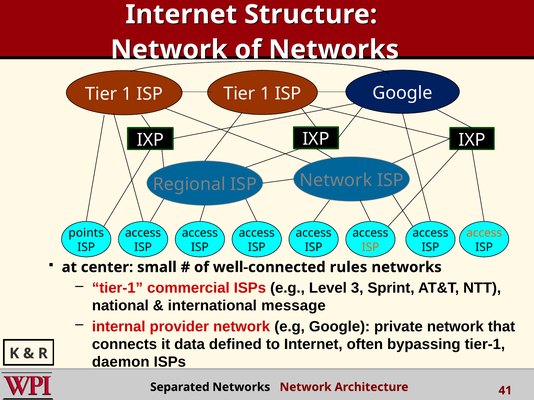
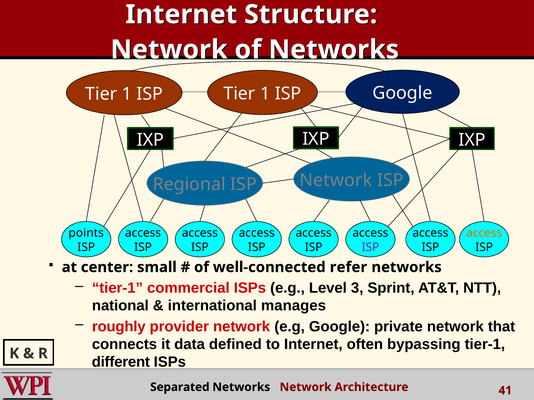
ISP at (370, 247) colour: orange -> purple
rules: rules -> refer
message: message -> manages
internal: internal -> roughly
daemon: daemon -> different
